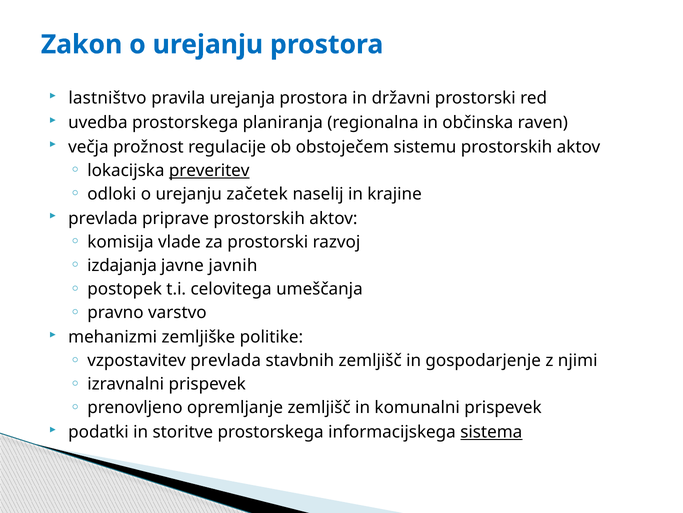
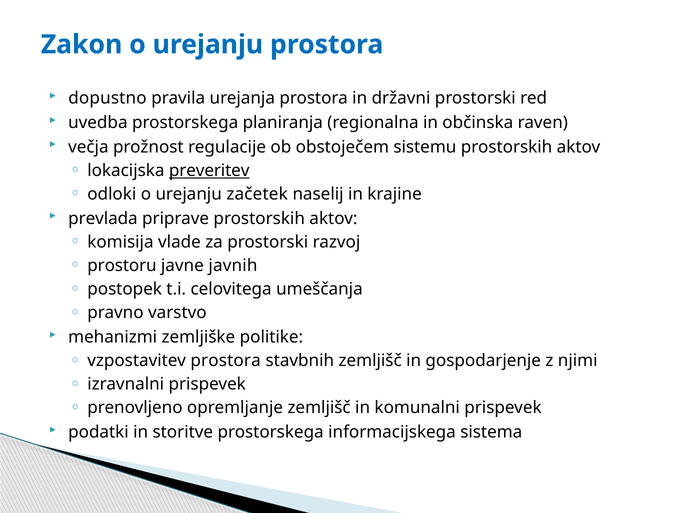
lastništvo: lastništvo -> dopustno
izdajanja: izdajanja -> prostoru
vzpostavitev prevlada: prevlada -> prostora
sistema underline: present -> none
